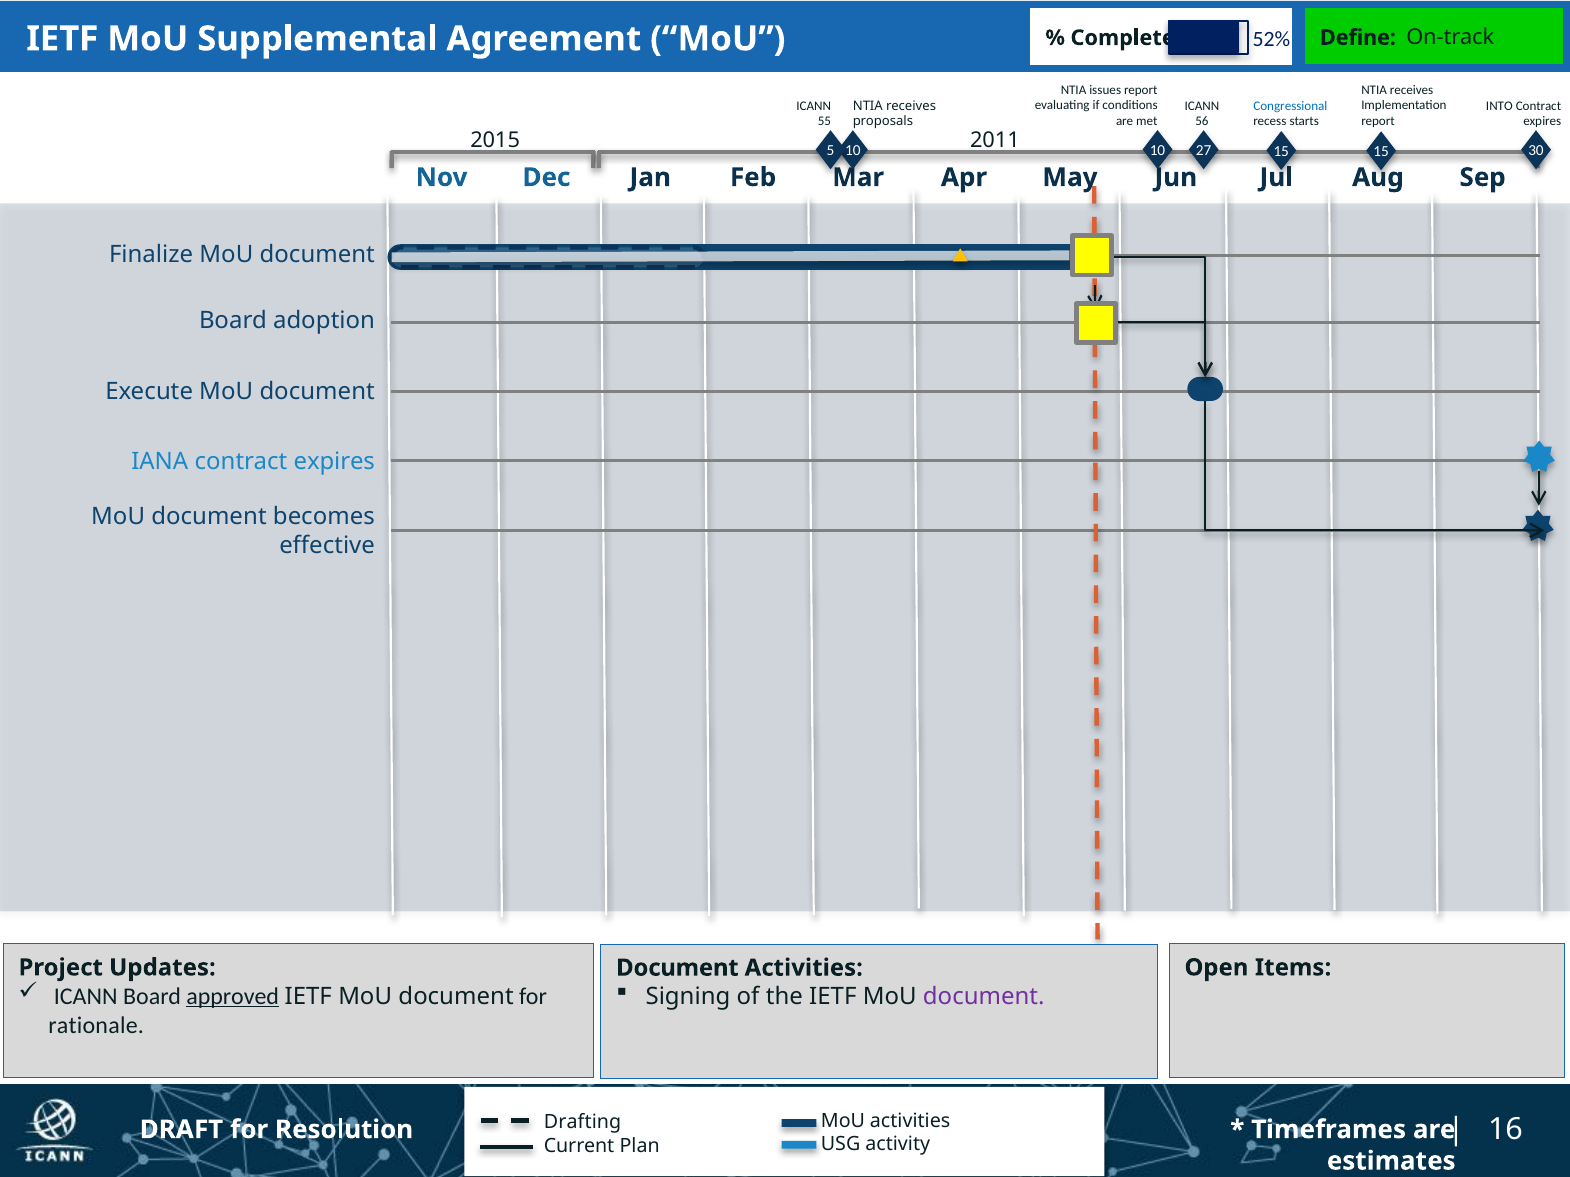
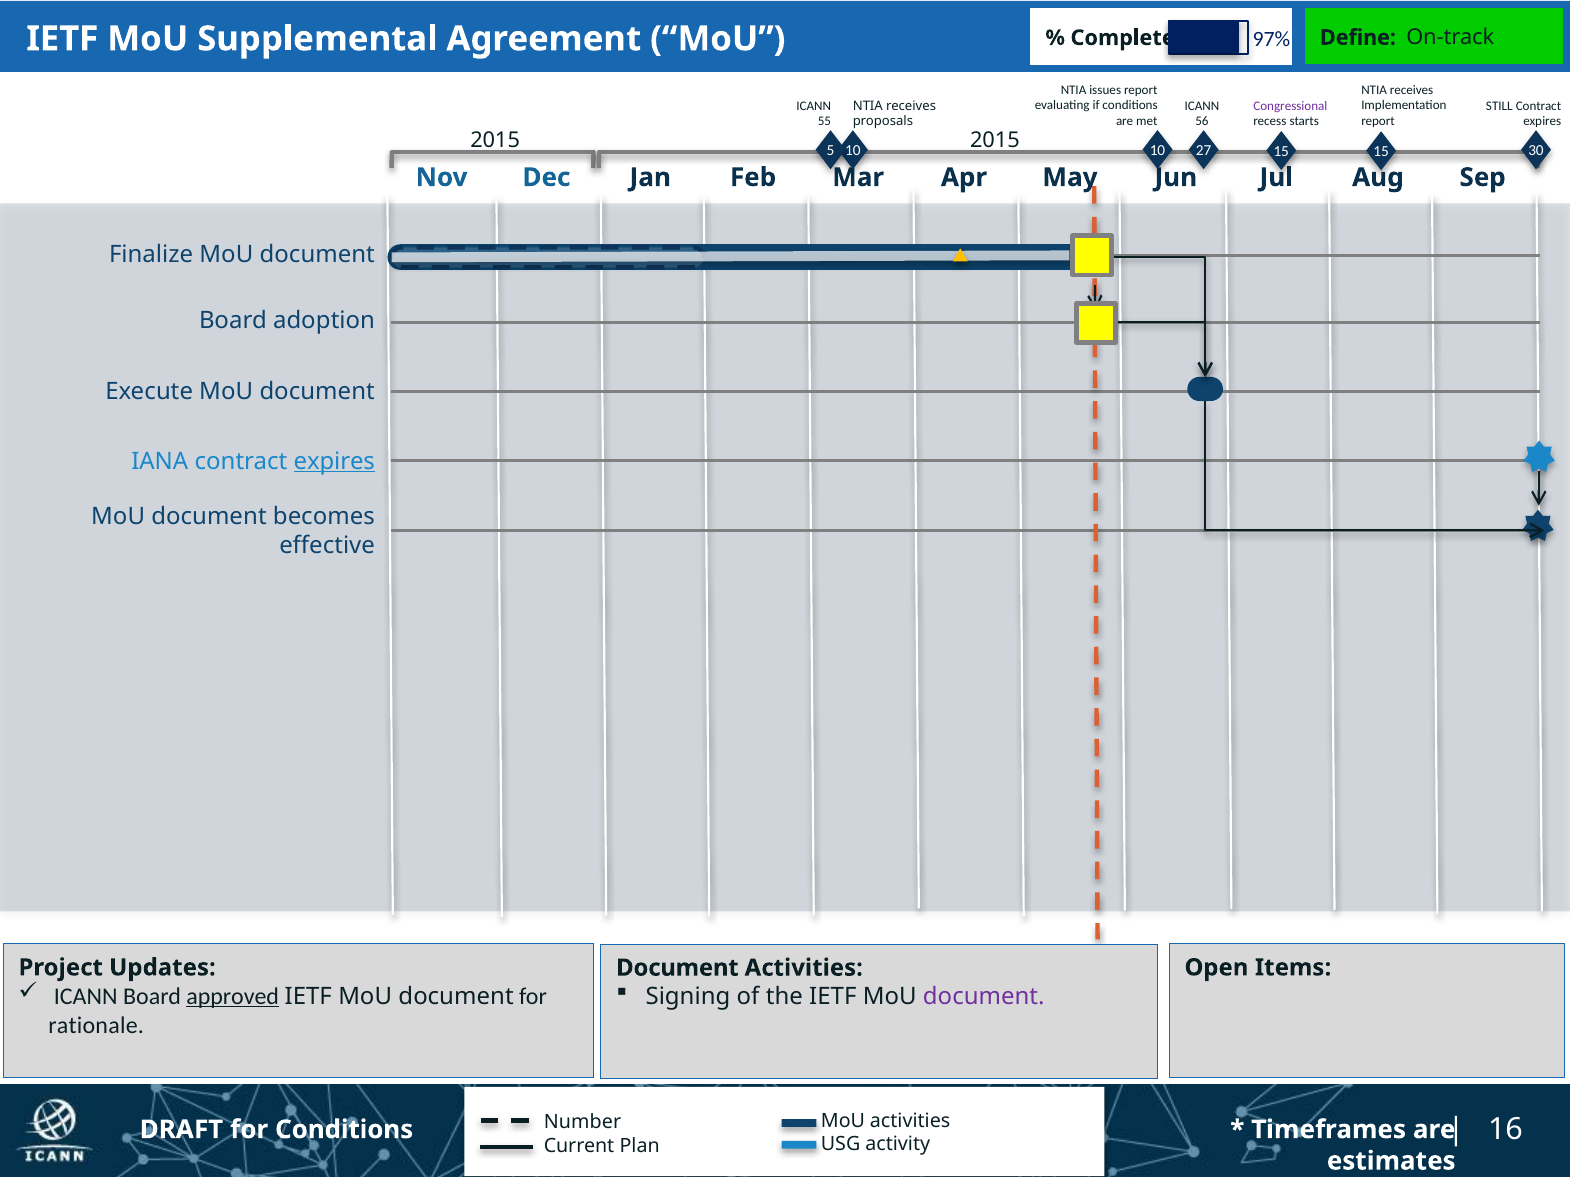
52%: 52% -> 97%
Congressional colour: blue -> purple
INTO: INTO -> STILL
2011 at (995, 140): 2011 -> 2015
expires at (334, 461) underline: none -> present
Drafting: Drafting -> Number
for Resolution: Resolution -> Conditions
